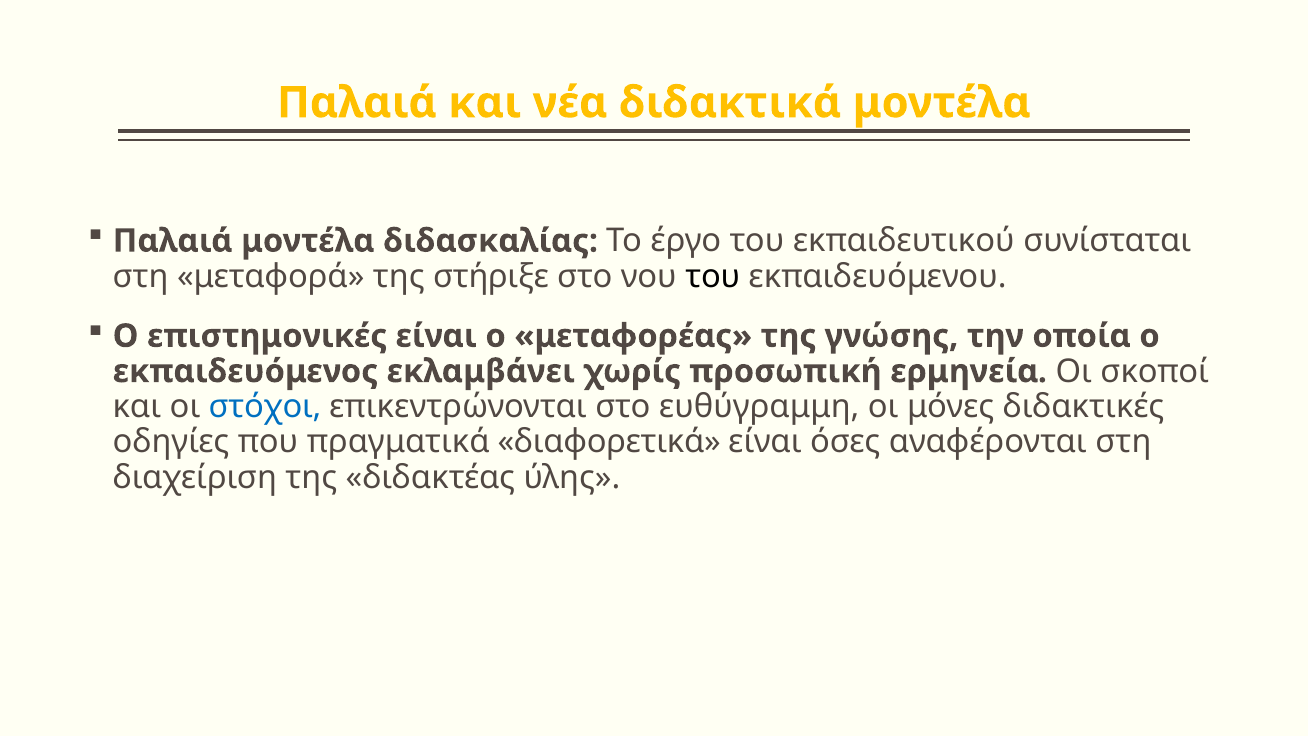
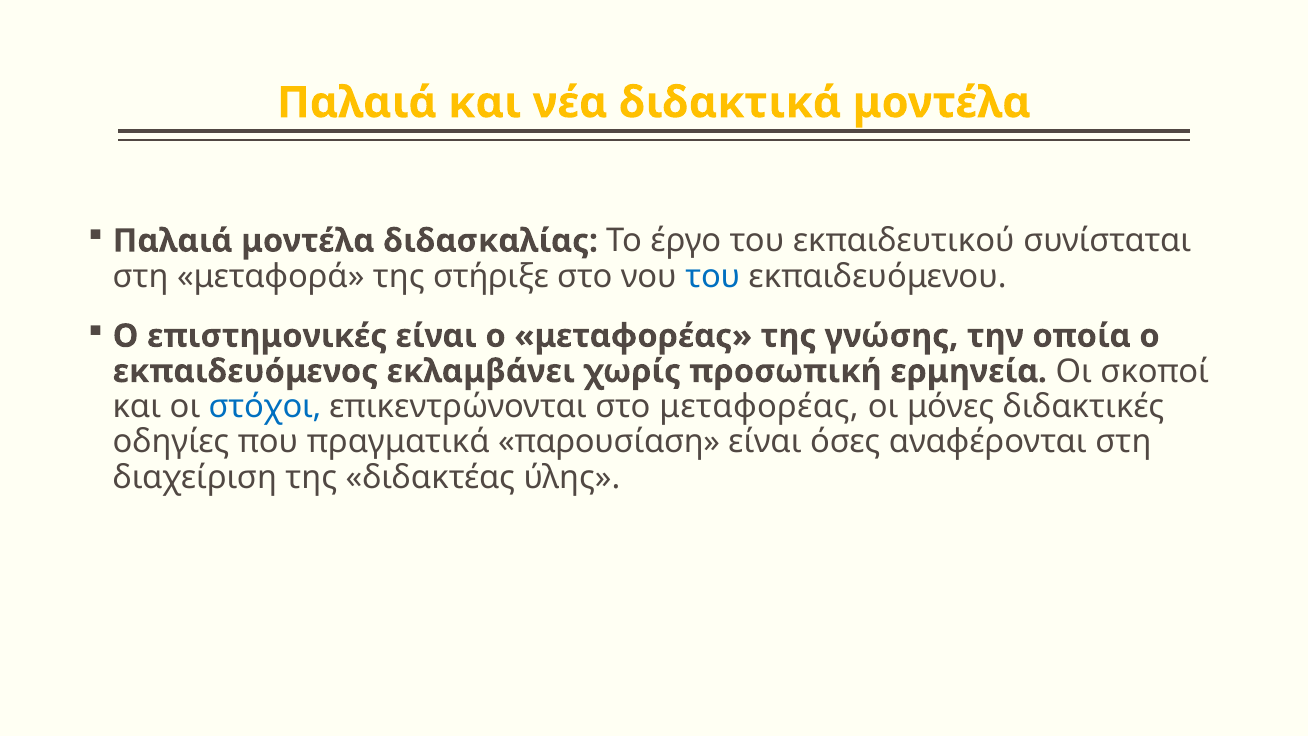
του at (713, 276) colour: black -> blue
στο ευθύγραμμη: ευθύγραμμη -> μεταφορέας
διαφορετικά: διαφορετικά -> παρουσίαση
